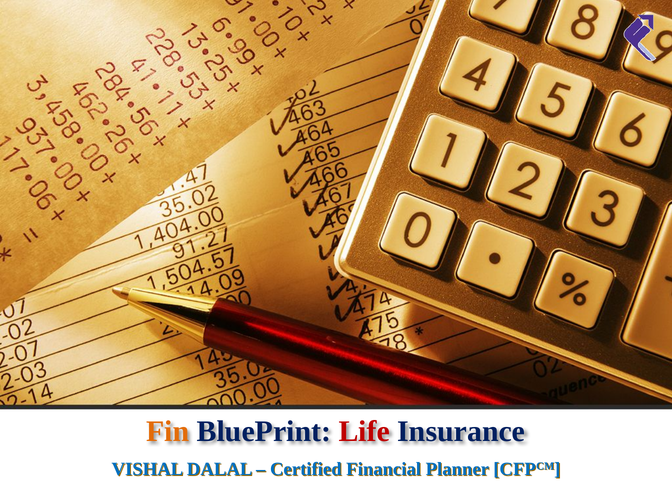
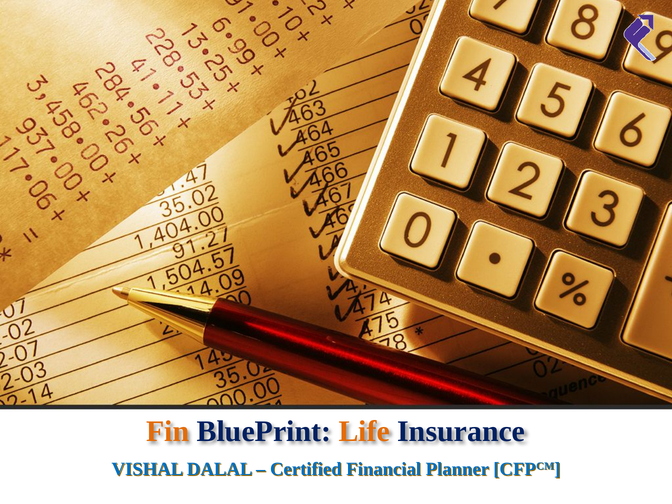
Life colour: red -> orange
